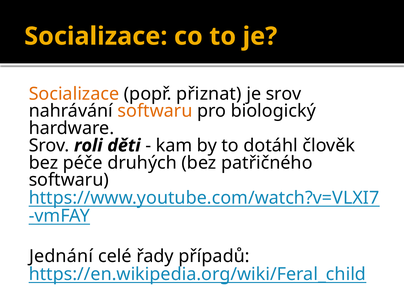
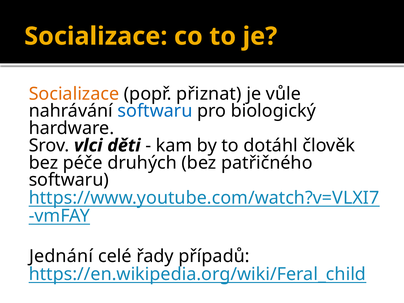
je srov: srov -> vůle
softwaru at (155, 111) colour: orange -> blue
roli: roli -> vlci
